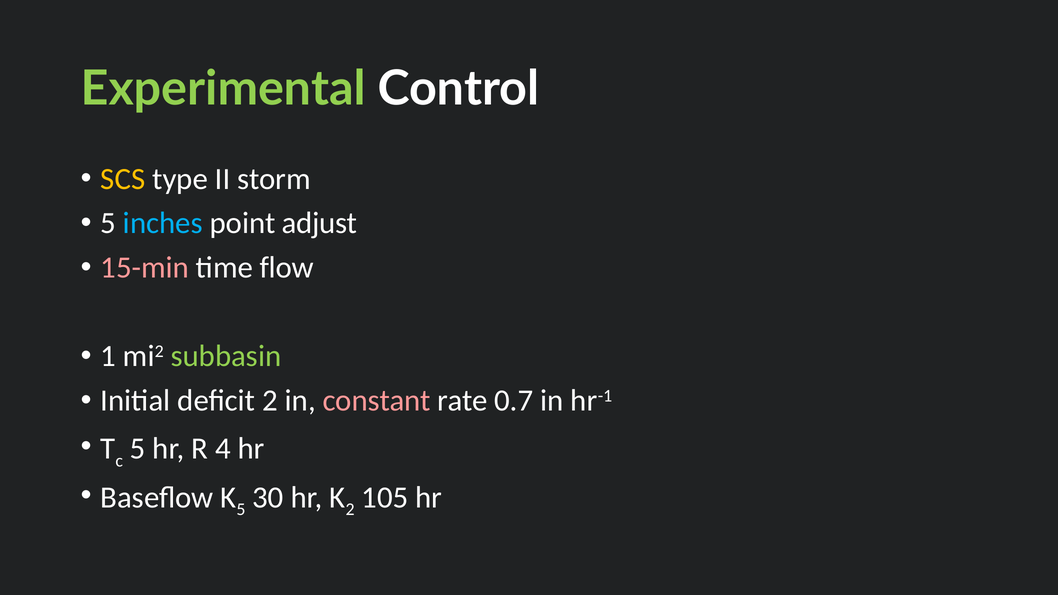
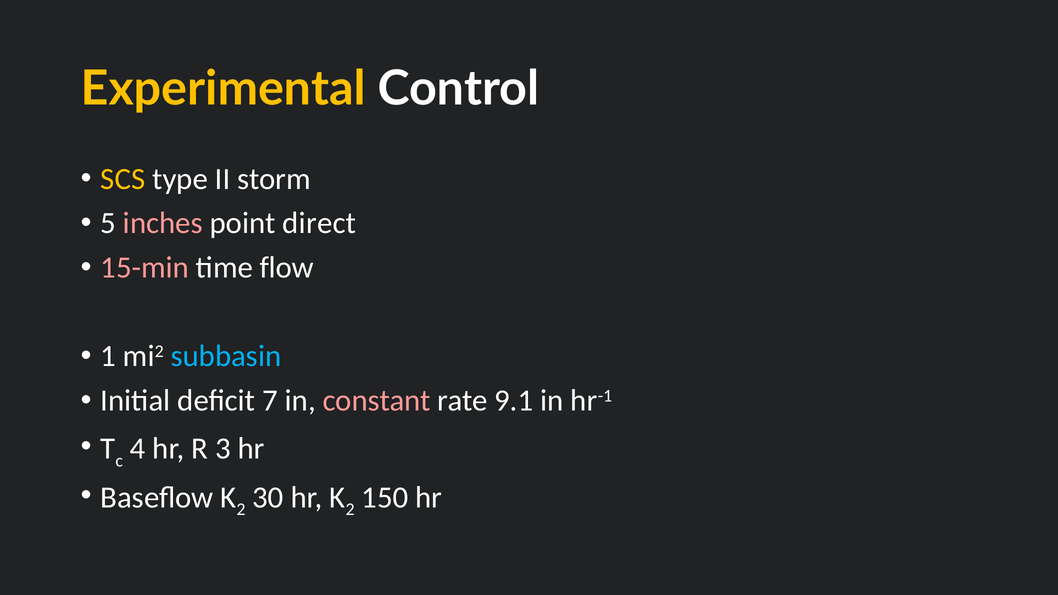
Experimental colour: light green -> yellow
inches colour: light blue -> pink
adjust: adjust -> direct
subbasin colour: light green -> light blue
deficit 2: 2 -> 7
0.7: 0.7 -> 9.1
5 at (138, 449): 5 -> 4
4: 4 -> 3
5 at (241, 510): 5 -> 2
105: 105 -> 150
